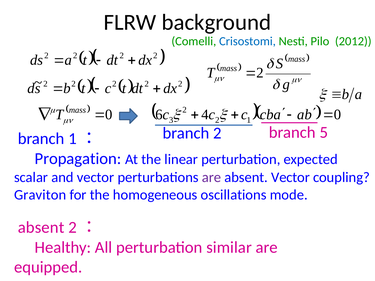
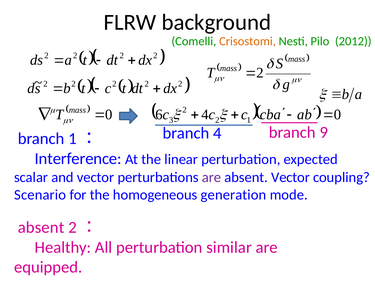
Crisostomi colour: blue -> orange
branch 2: 2 -> 4
5: 5 -> 9
Propagation: Propagation -> Interference
Graviton: Graviton -> Scenario
oscillations: oscillations -> generation
